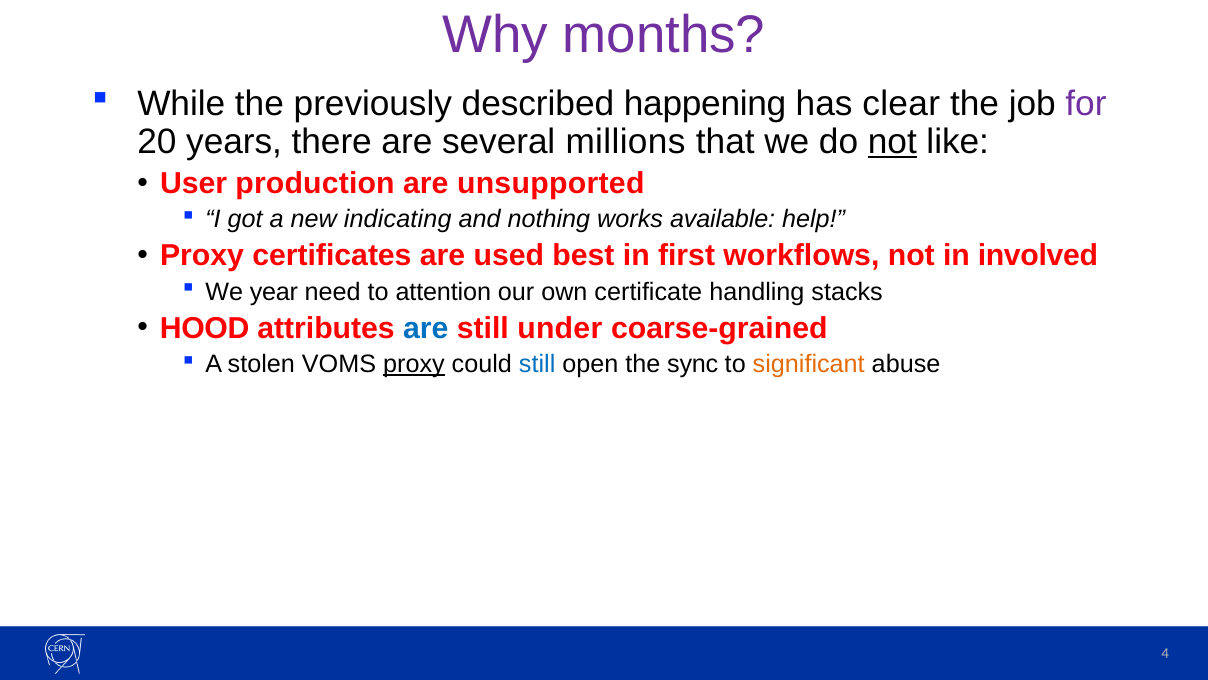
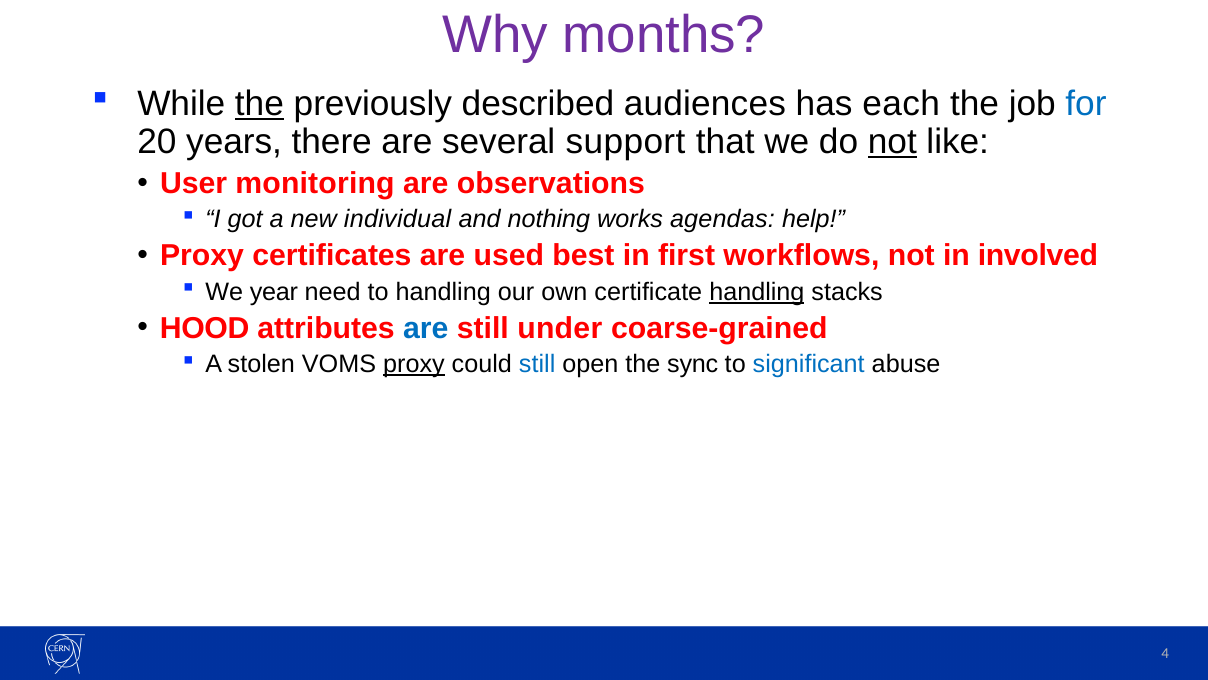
the at (259, 104) underline: none -> present
happening: happening -> audiences
clear: clear -> each
for colour: purple -> blue
millions: millions -> support
production: production -> monitoring
unsupported: unsupported -> observations
indicating: indicating -> individual
available: available -> agendas
to attention: attention -> handling
handling at (757, 292) underline: none -> present
significant colour: orange -> blue
